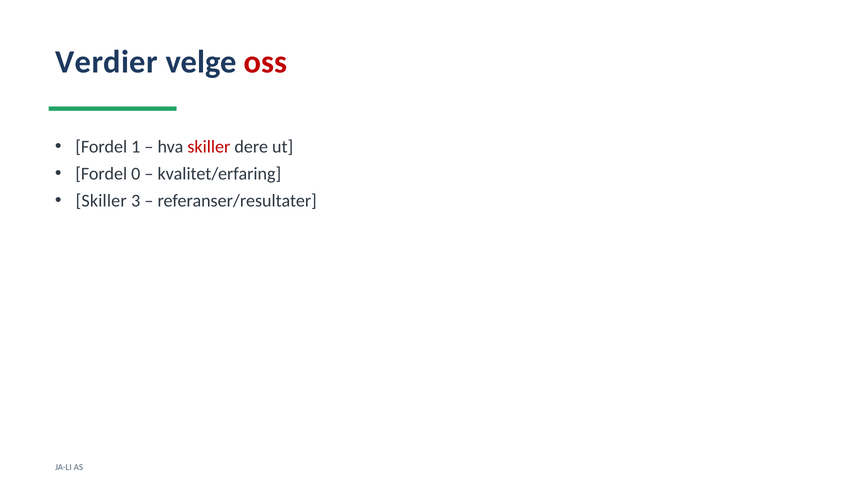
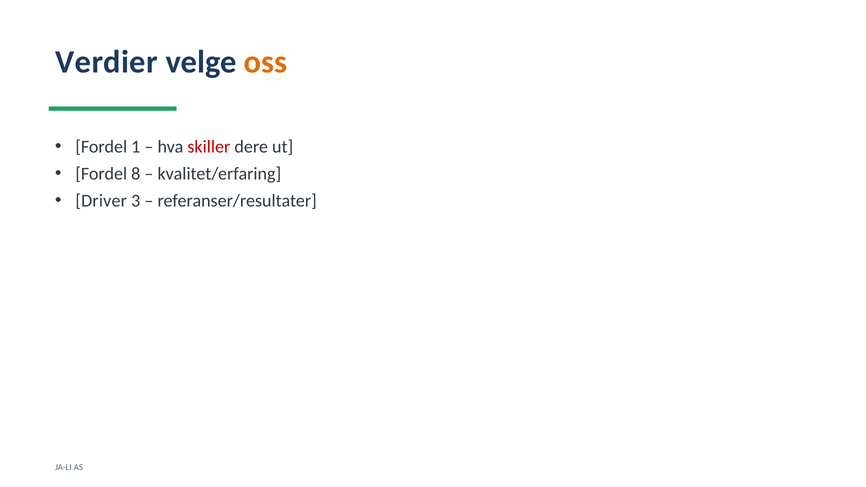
oss colour: red -> orange
0: 0 -> 8
Skiller at (101, 201): Skiller -> Driver
